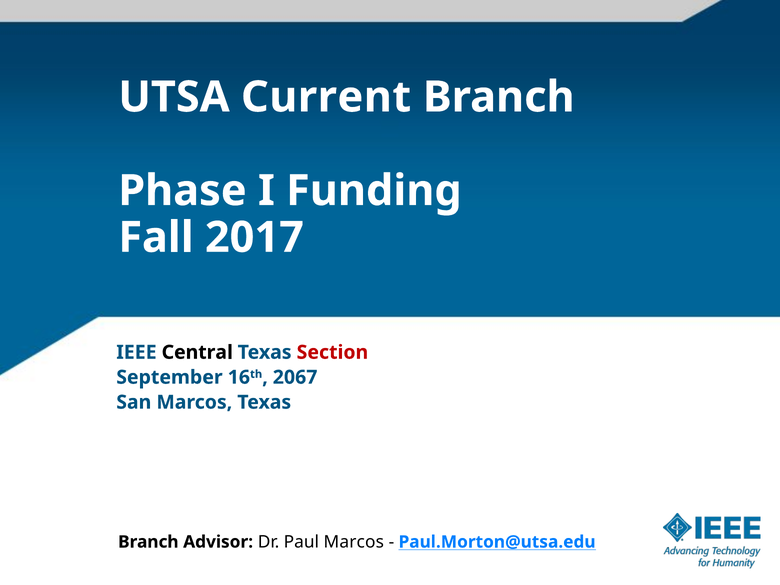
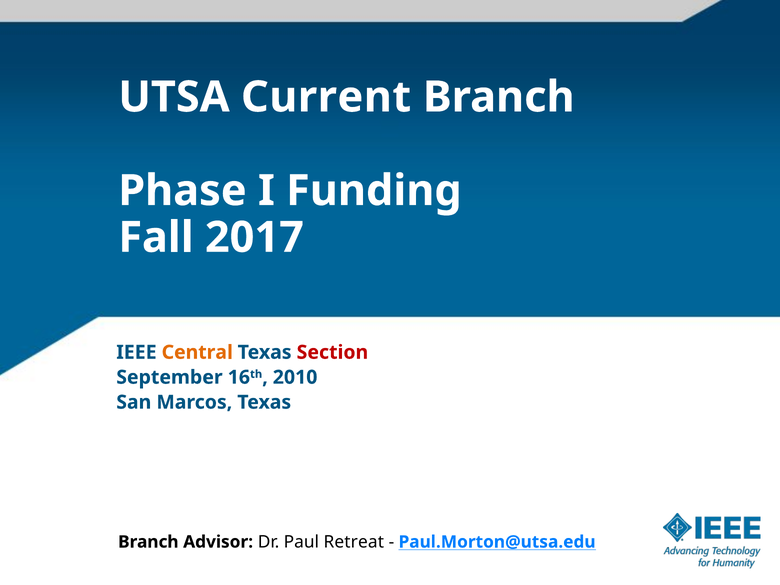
Central colour: black -> orange
2067: 2067 -> 2010
Paul Marcos: Marcos -> Retreat
